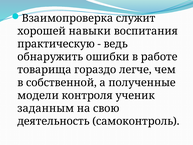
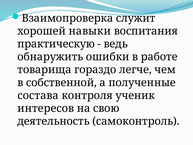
модели: модели -> состава
заданным: заданным -> интересов
